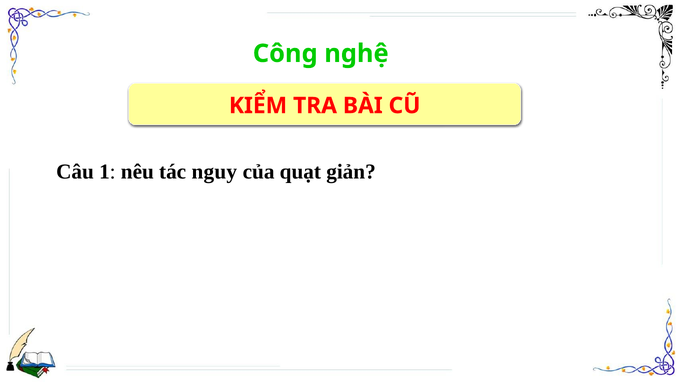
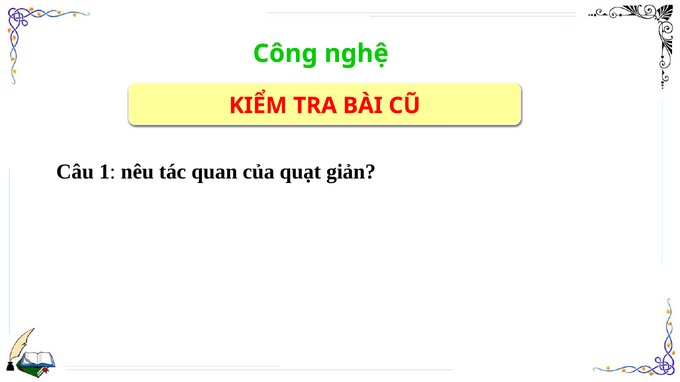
nguy: nguy -> quan
